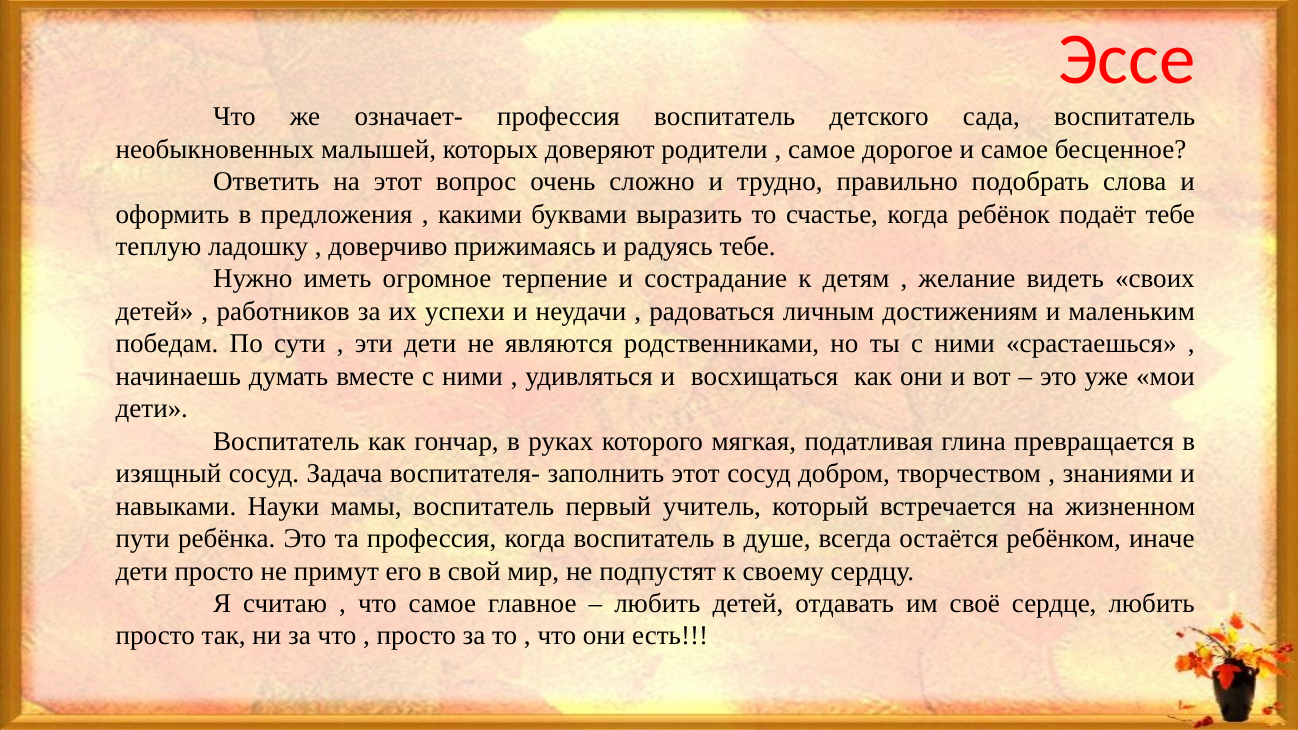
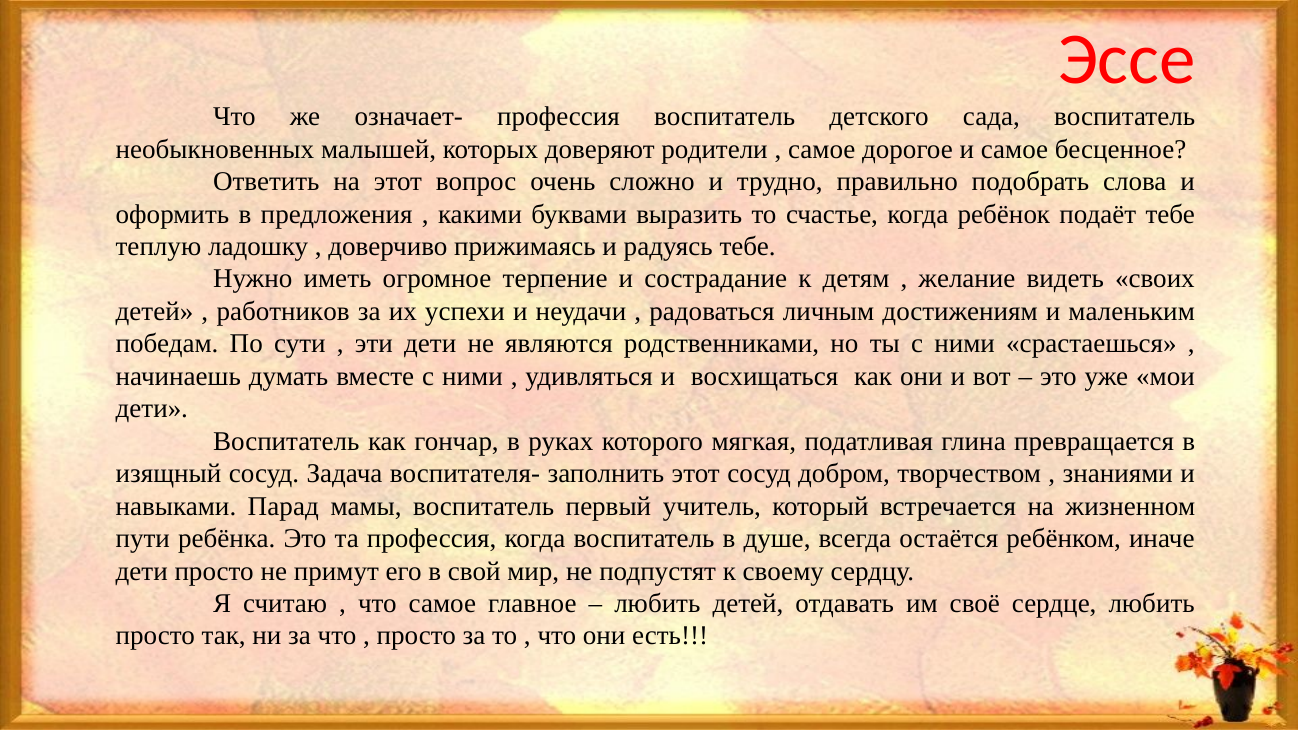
Науки: Науки -> Парад
